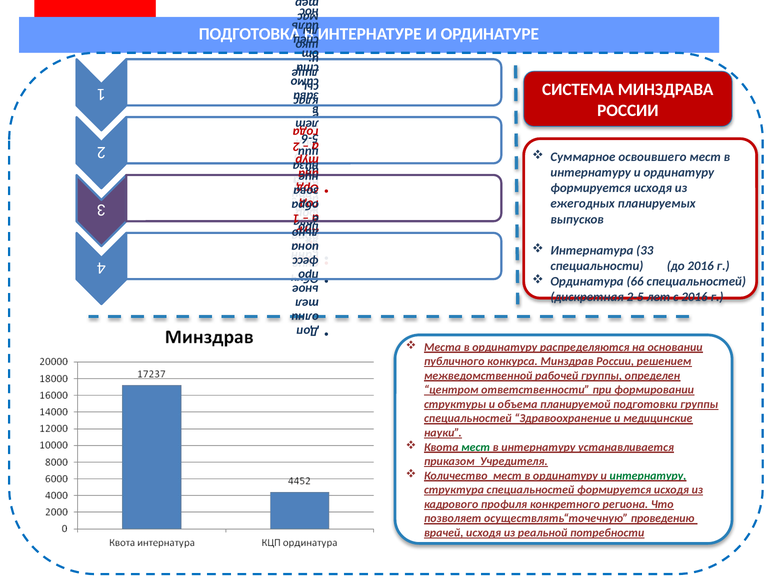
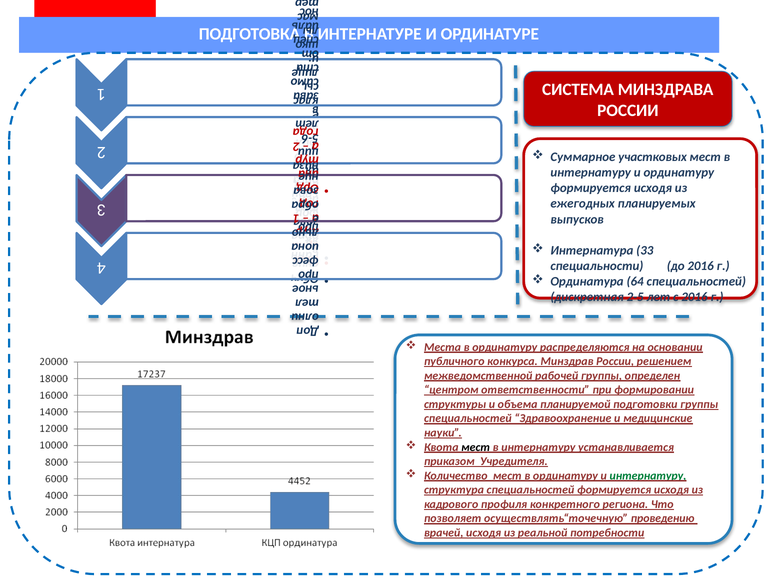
освоившего: освоившего -> участковых
66: 66 -> 64
мест at (476, 447) colour: green -> black
